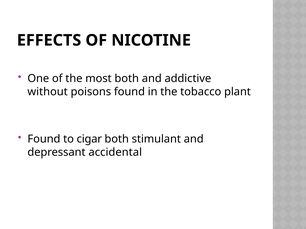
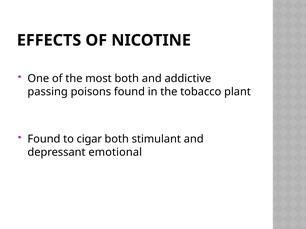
without: without -> passing
accidental: accidental -> emotional
